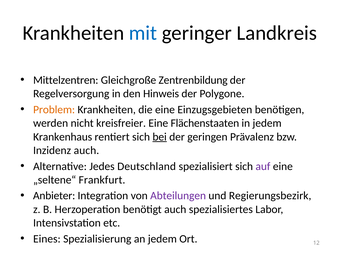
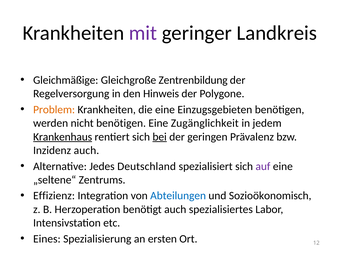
mit colour: blue -> purple
Mittelzentren: Mittelzentren -> Gleichmäßige
nicht kreisfreier: kreisfreier -> benötigen
Flächenstaaten: Flächenstaaten -> Zugänglichkeit
Krankenhaus underline: none -> present
Frankfurt: Frankfurt -> Zentrums
Anbieter: Anbieter -> Effizienz
Abteilungen colour: purple -> blue
Regierungsbezirk: Regierungsbezirk -> Sozioökonomisch
an jedem: jedem -> ersten
